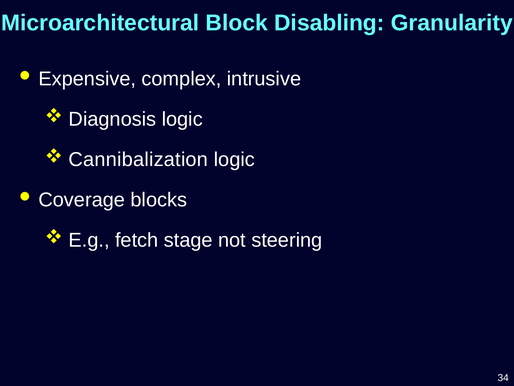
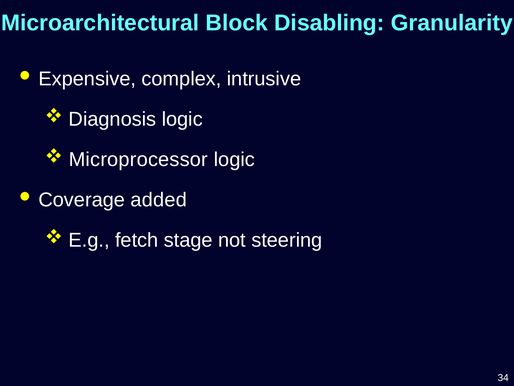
Cannibalization: Cannibalization -> Microprocessor
blocks: blocks -> added
